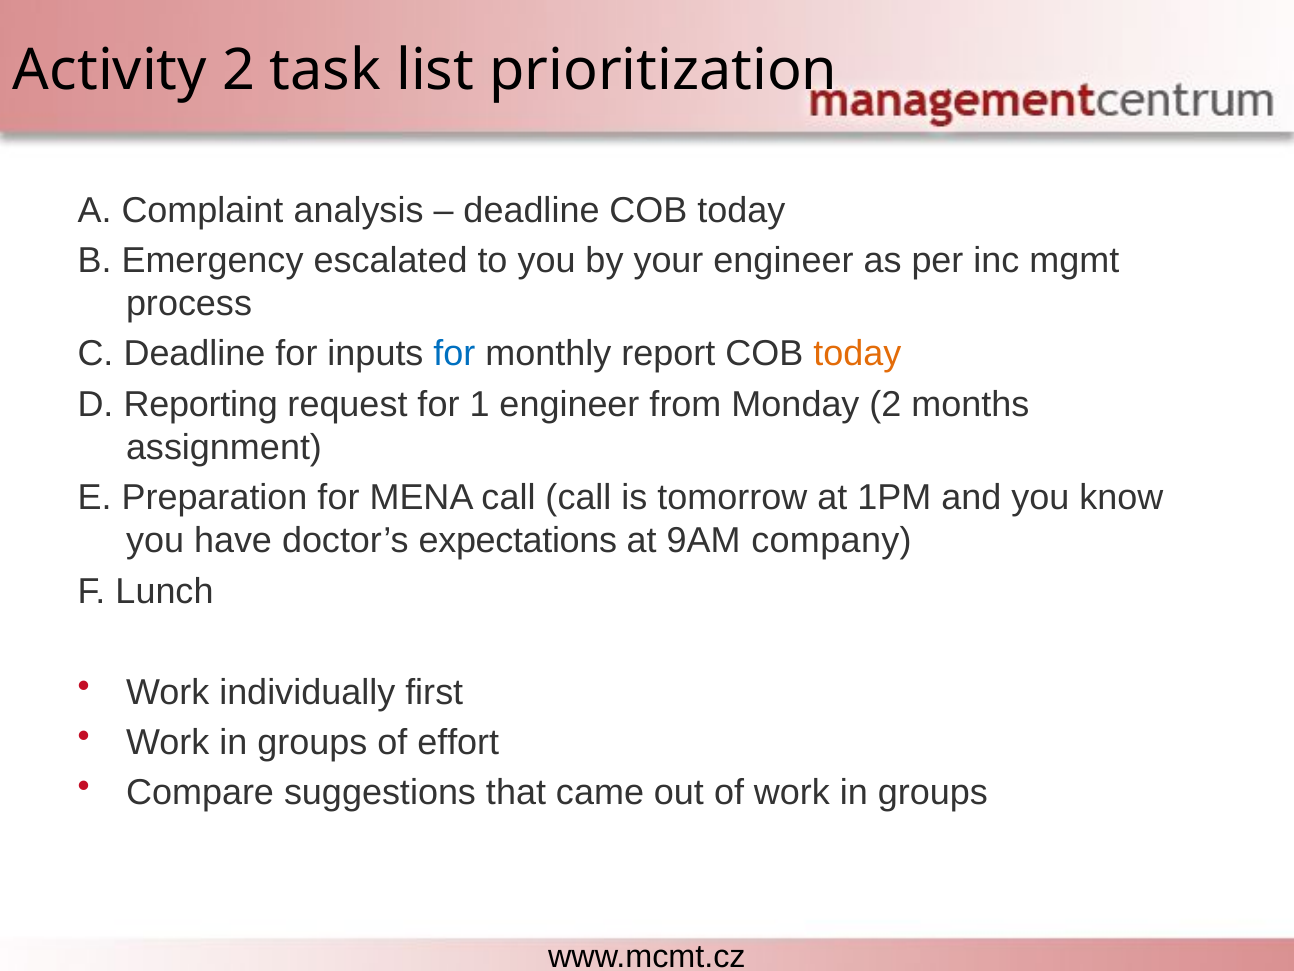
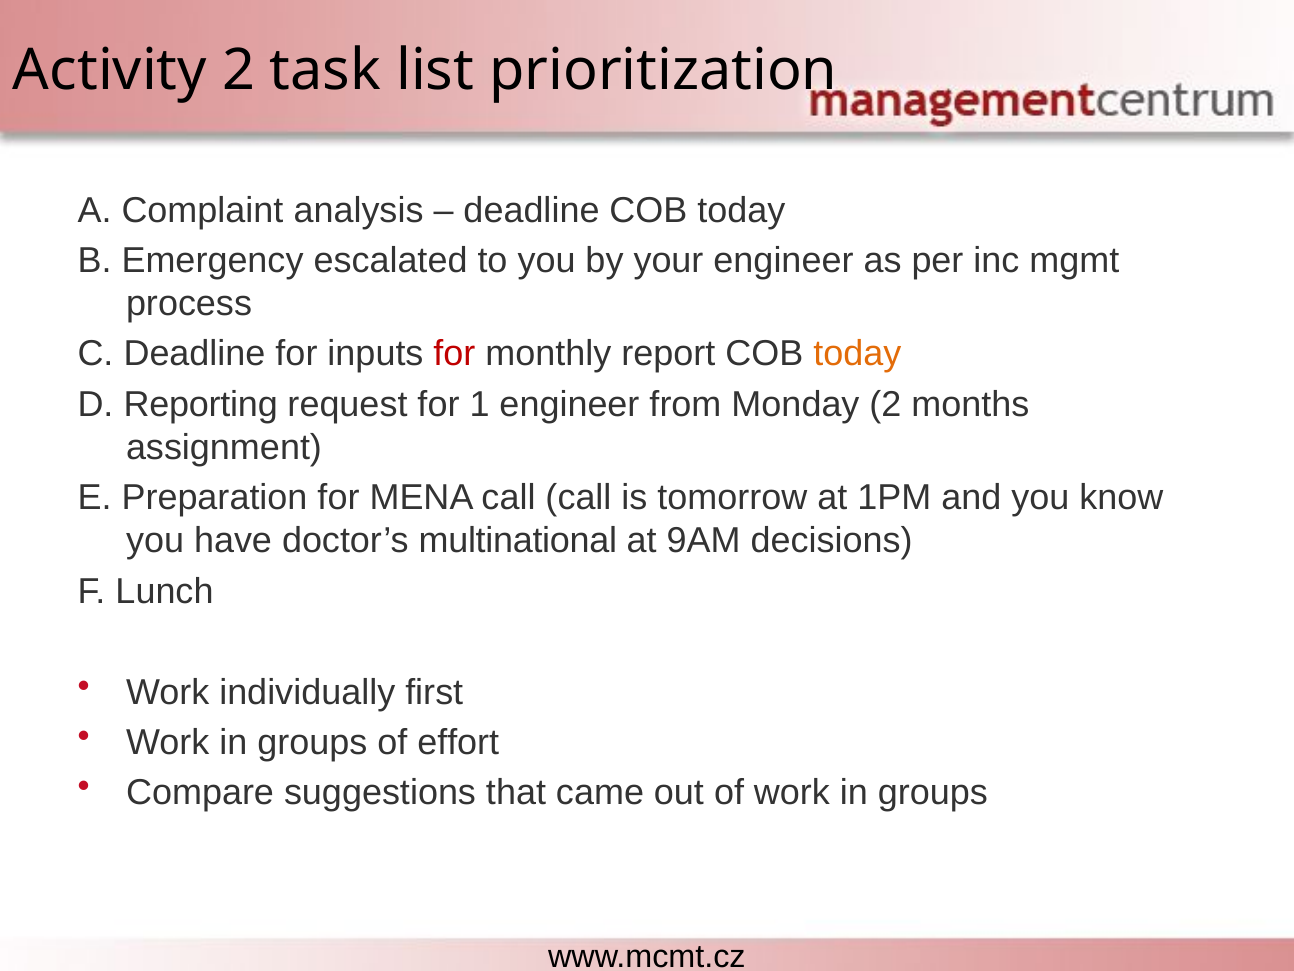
for at (454, 354) colour: blue -> red
expectations: expectations -> multinational
company: company -> decisions
